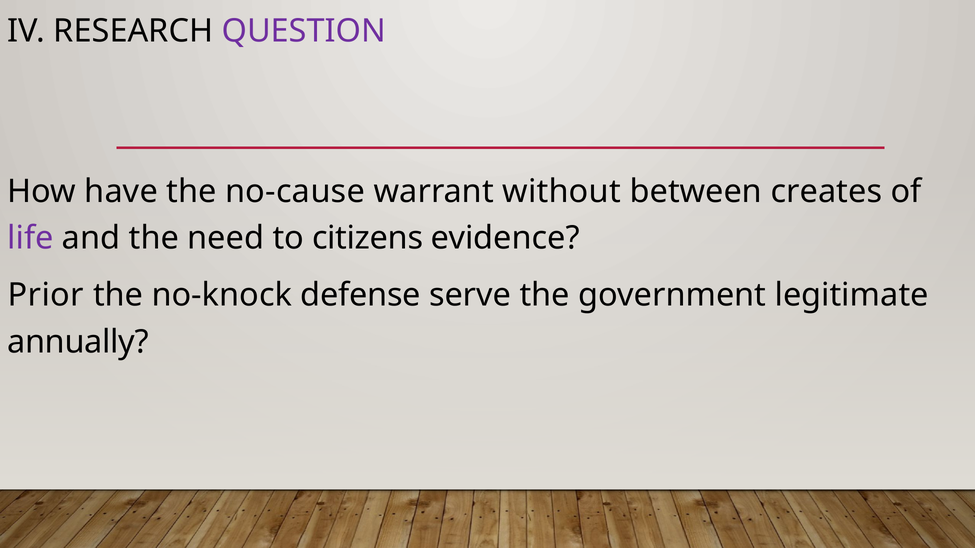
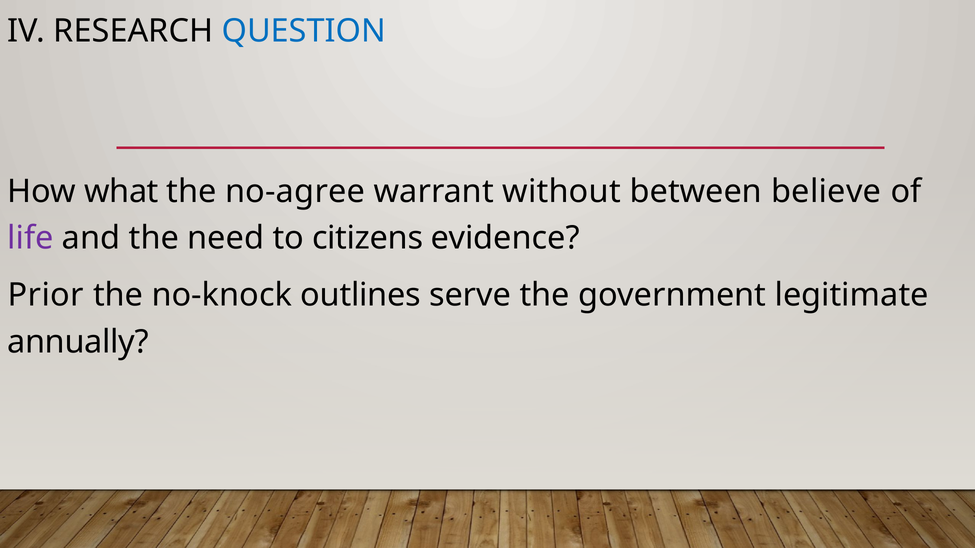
QUESTION colour: purple -> blue
have: have -> what
no-cause: no-cause -> no-agree
creates: creates -> believe
defense: defense -> outlines
